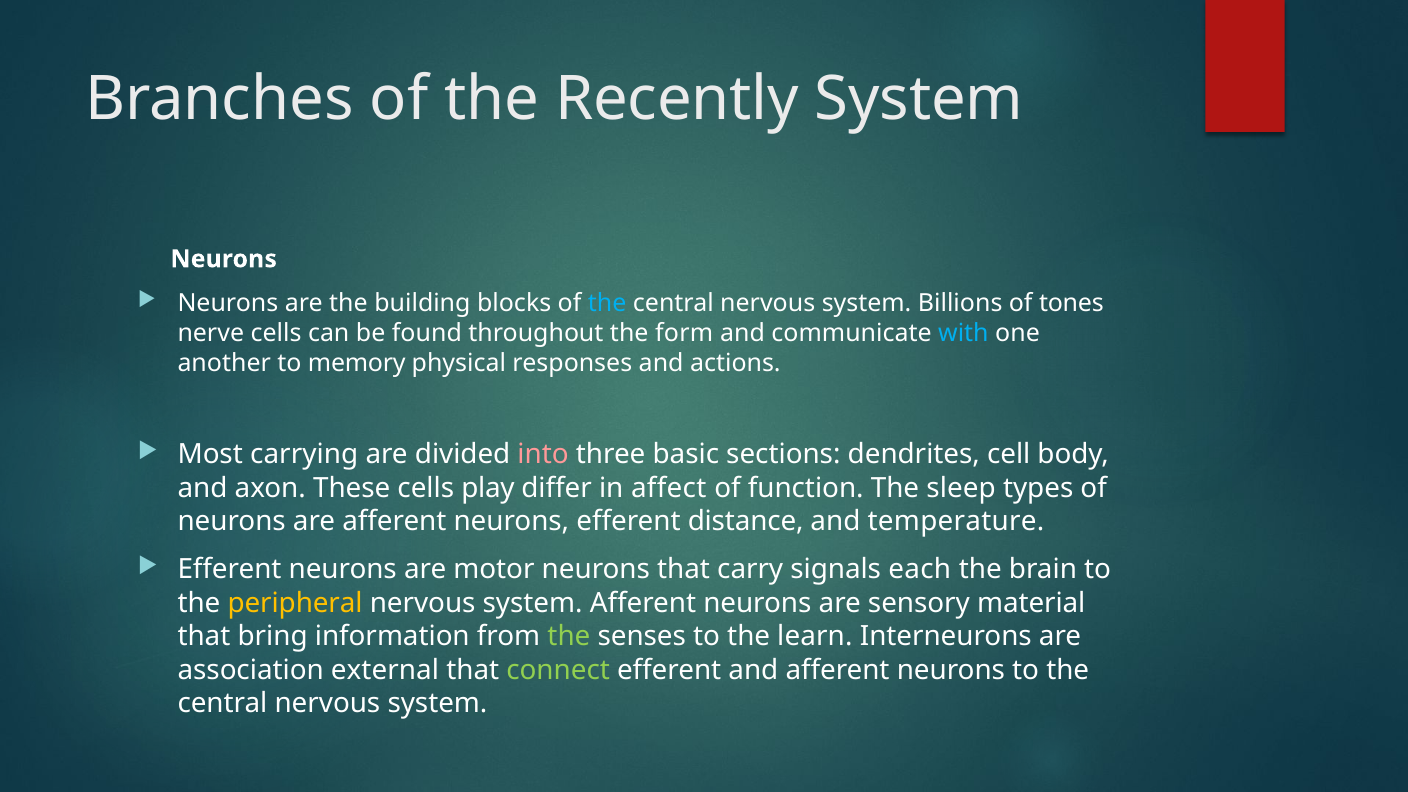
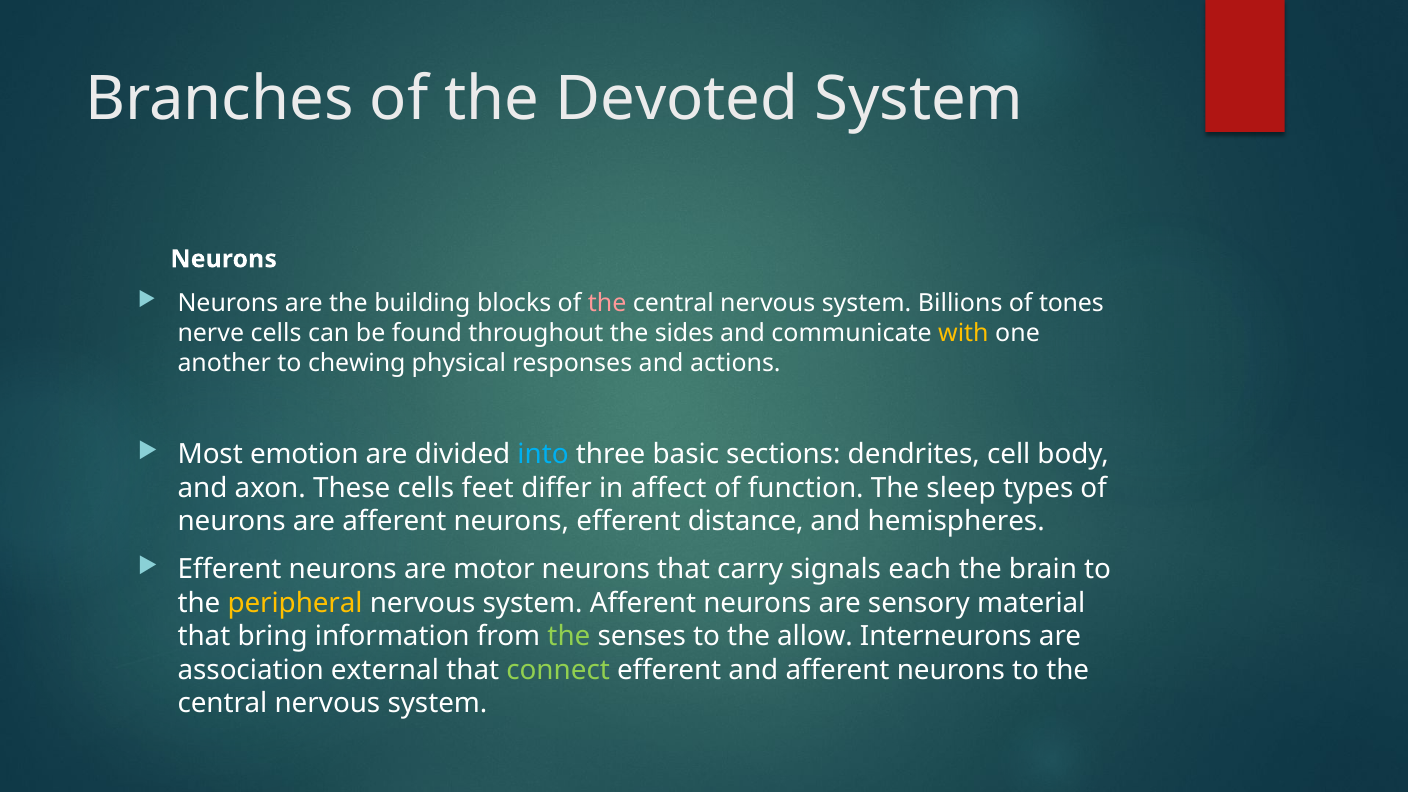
Recently: Recently -> Devoted
the at (607, 304) colour: light blue -> pink
form: form -> sides
with colour: light blue -> yellow
memory: memory -> chewing
carrying: carrying -> emotion
into colour: pink -> light blue
play: play -> feet
temperature: temperature -> hemispheres
learn: learn -> allow
